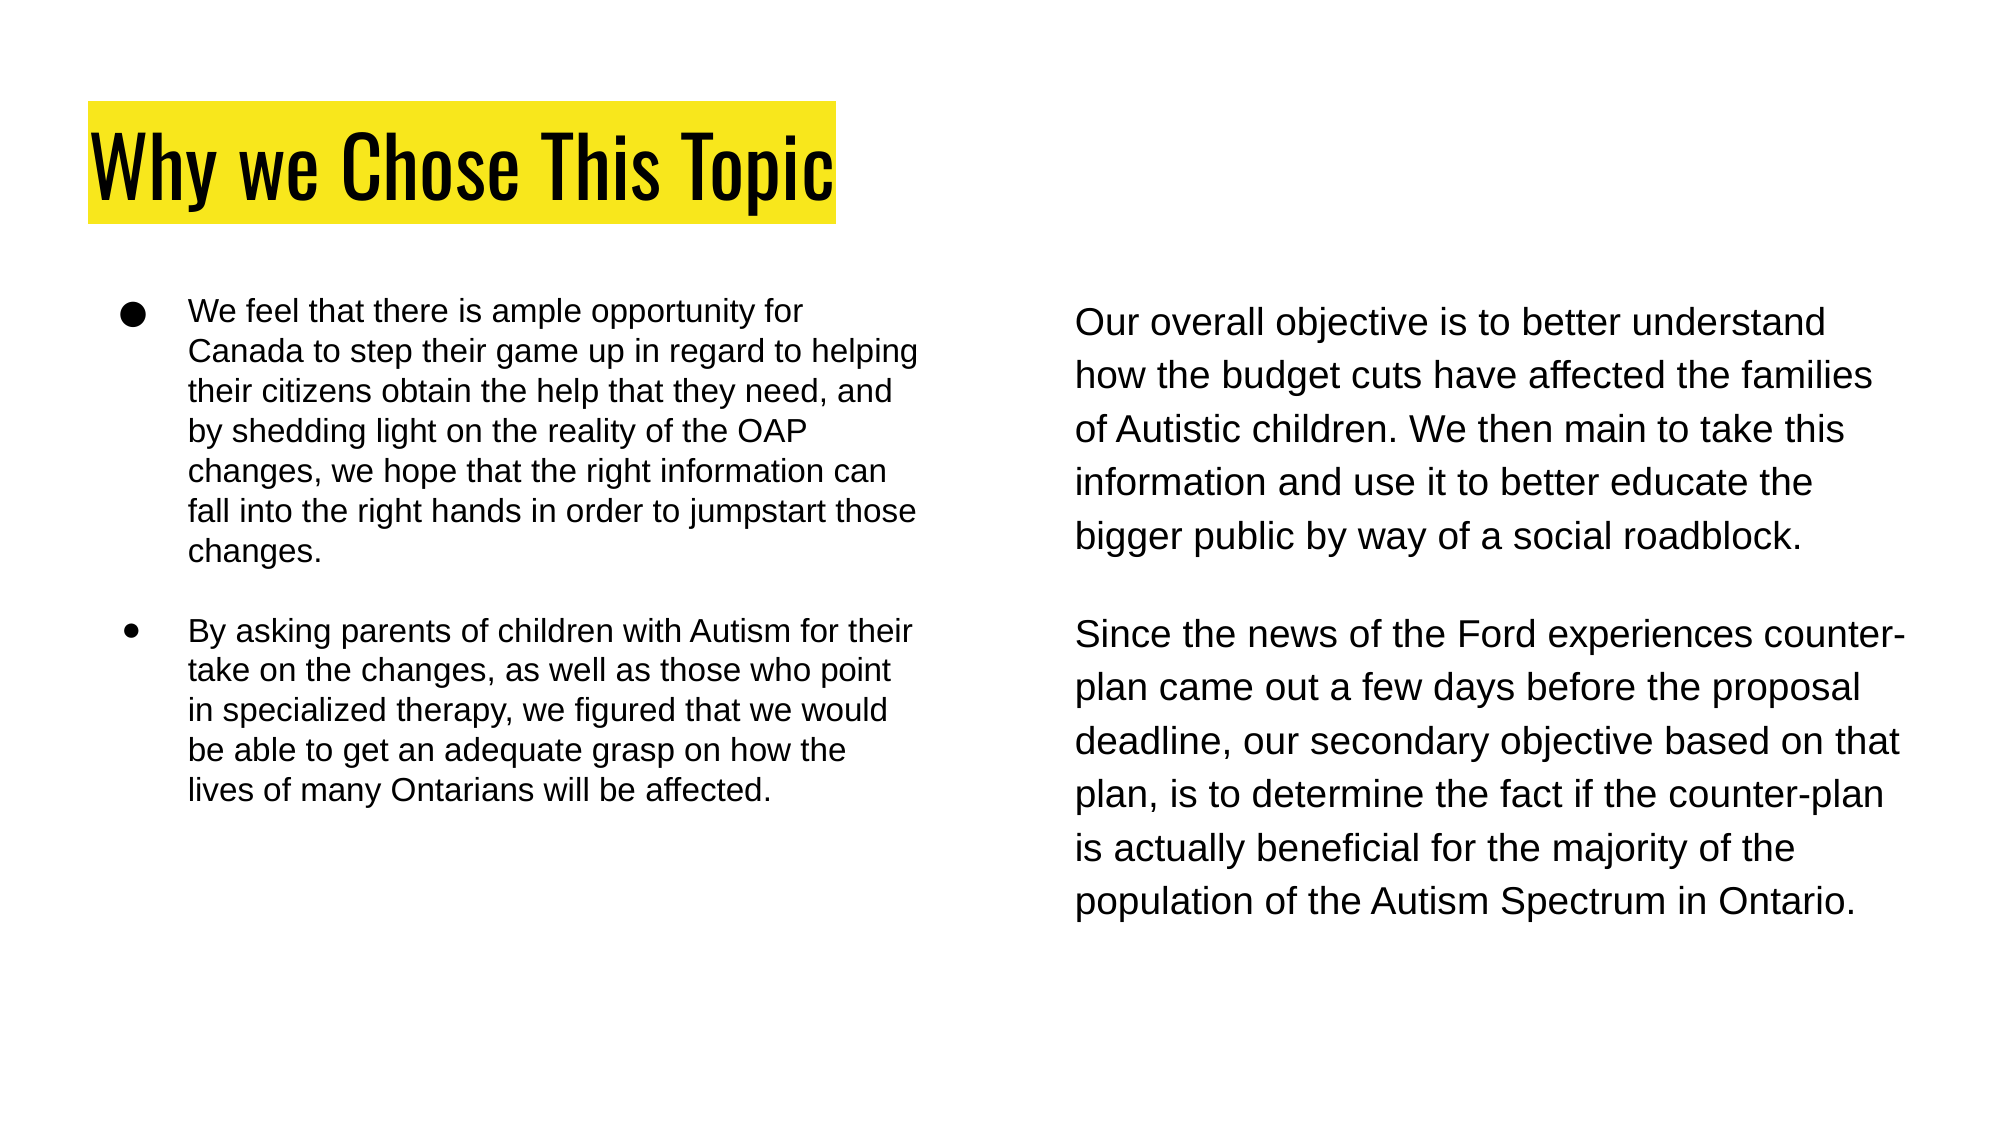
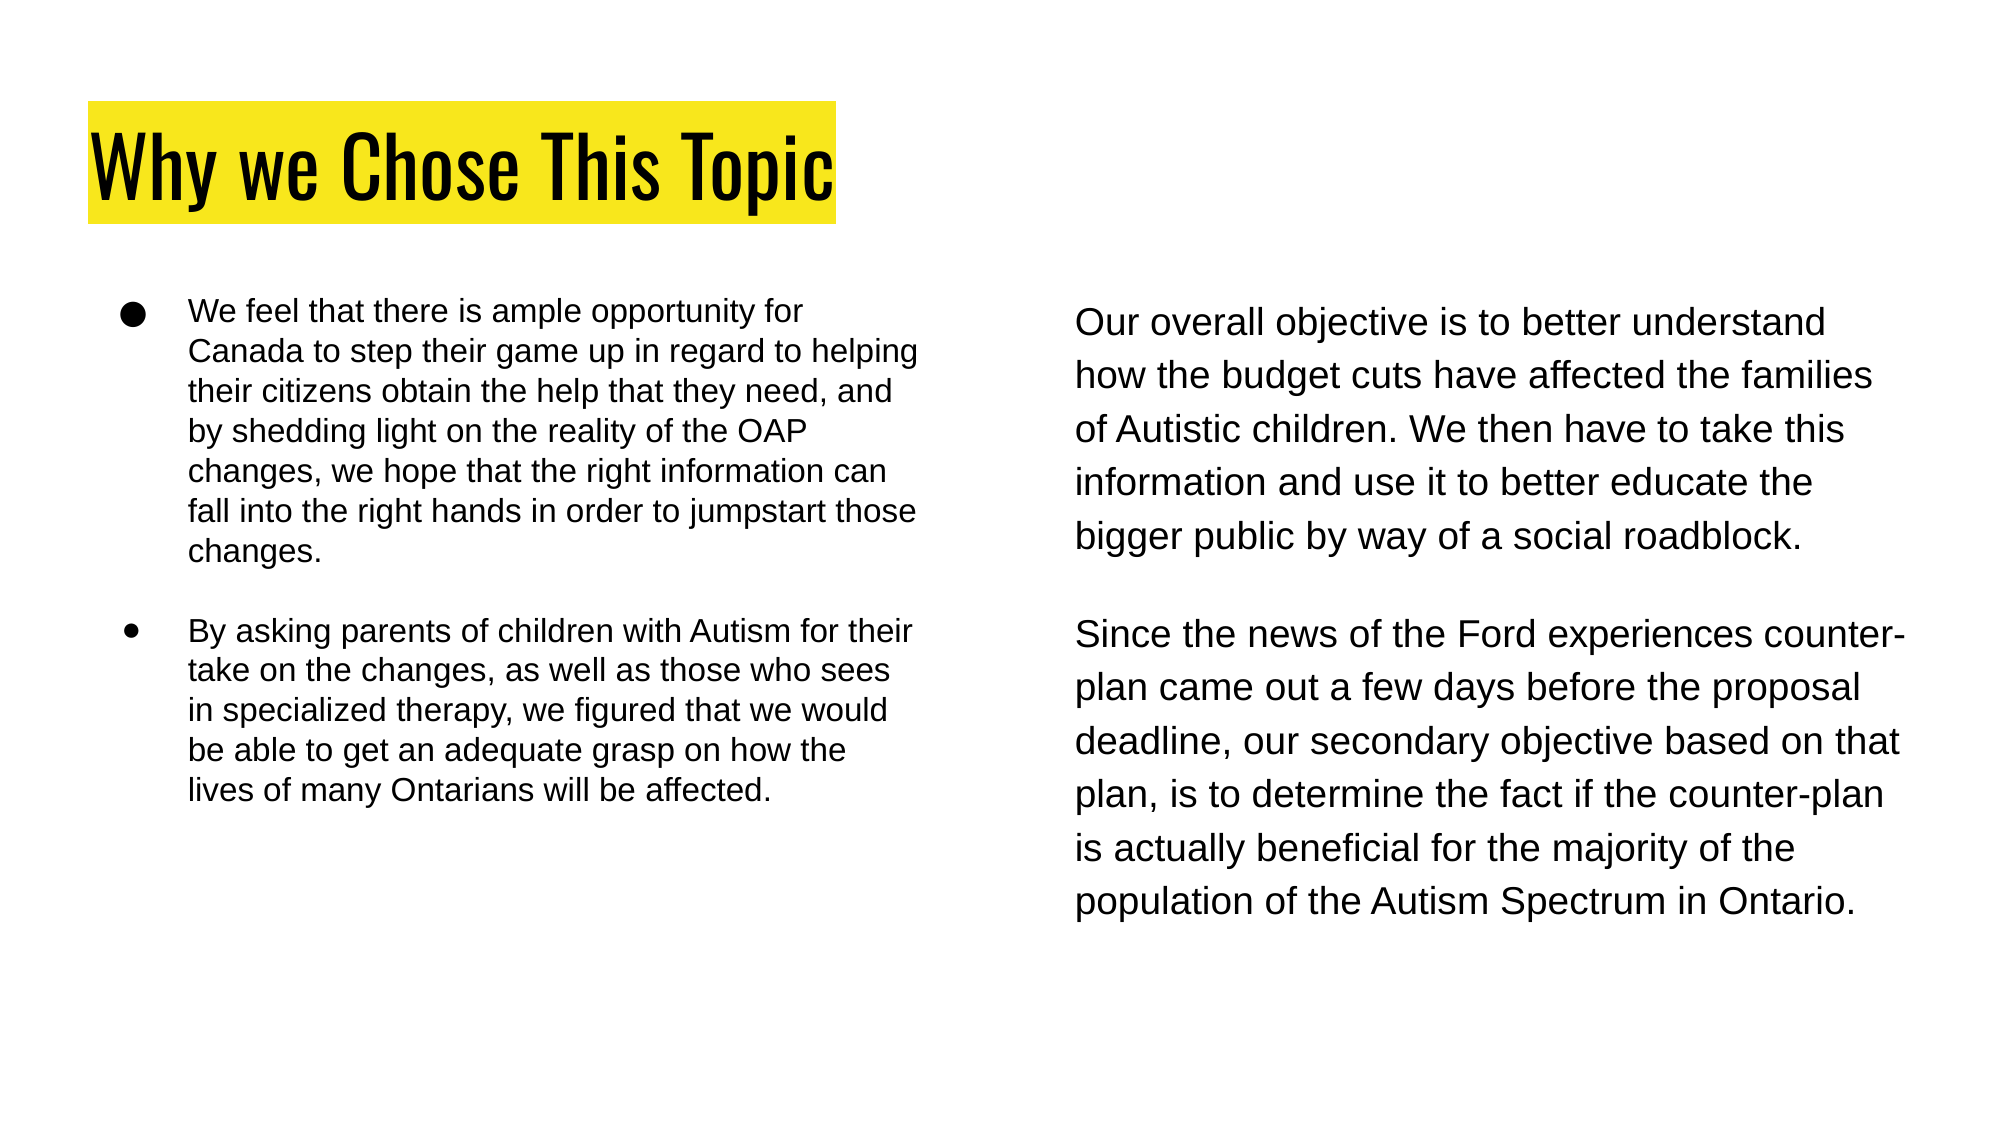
then main: main -> have
point: point -> sees
